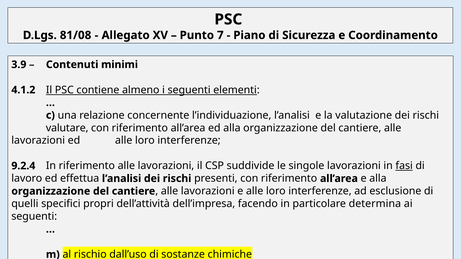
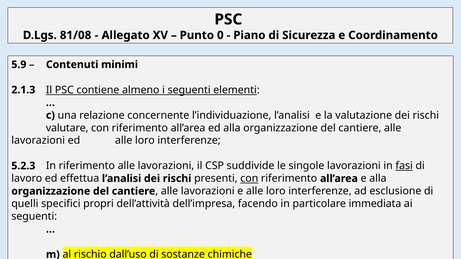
7: 7 -> 0
3.9: 3.9 -> 5.9
4.1.2: 4.1.2 -> 2.1.3
9.2.4: 9.2.4 -> 5.2.3
con at (249, 179) underline: none -> present
determina: determina -> immediata
